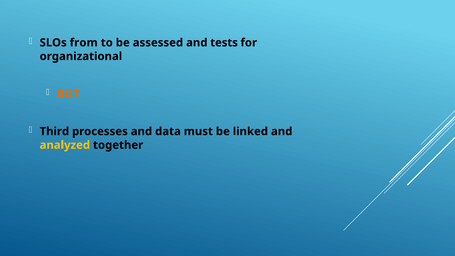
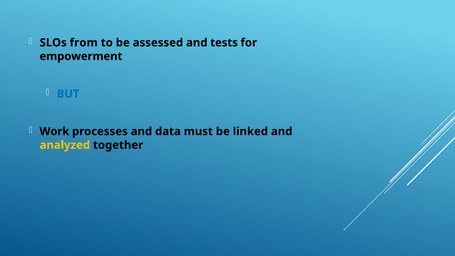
organizational: organizational -> empowerment
BUT colour: orange -> blue
Third: Third -> Work
